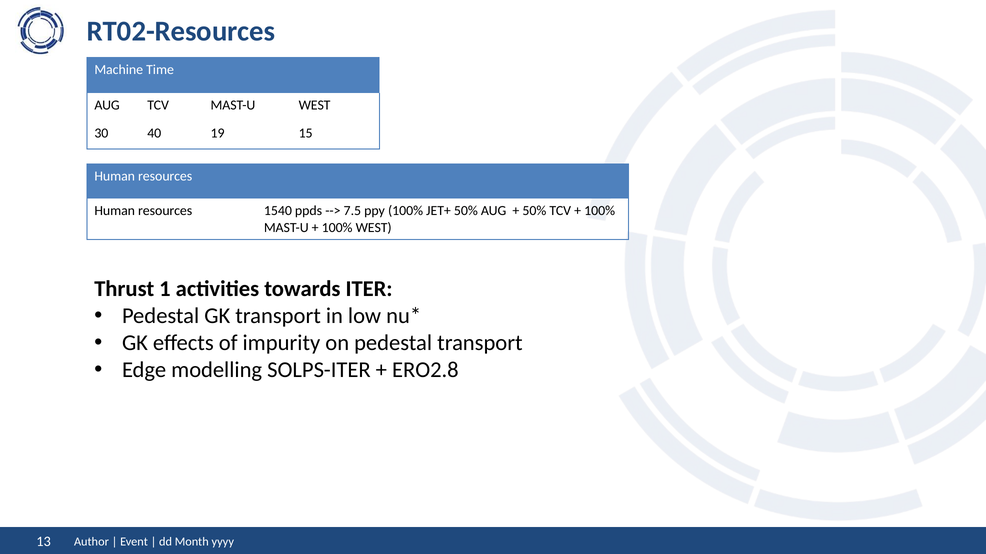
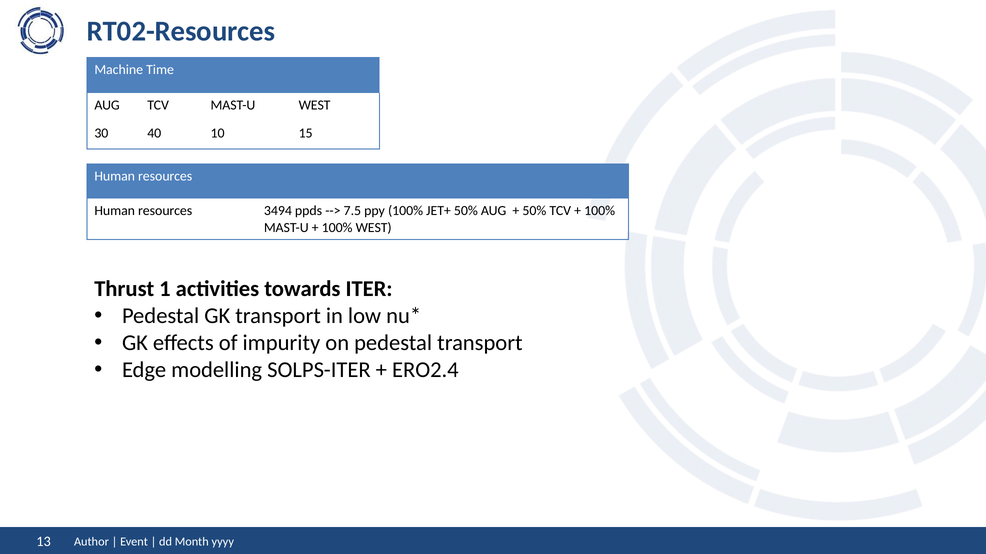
19: 19 -> 10
1540: 1540 -> 3494
ERO2.8: ERO2.8 -> ERO2.4
